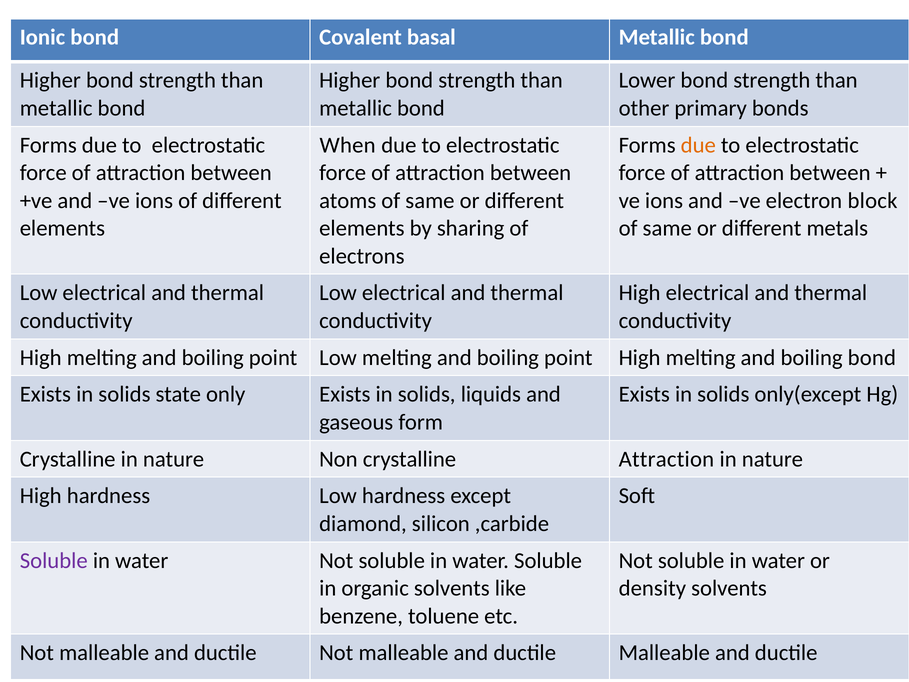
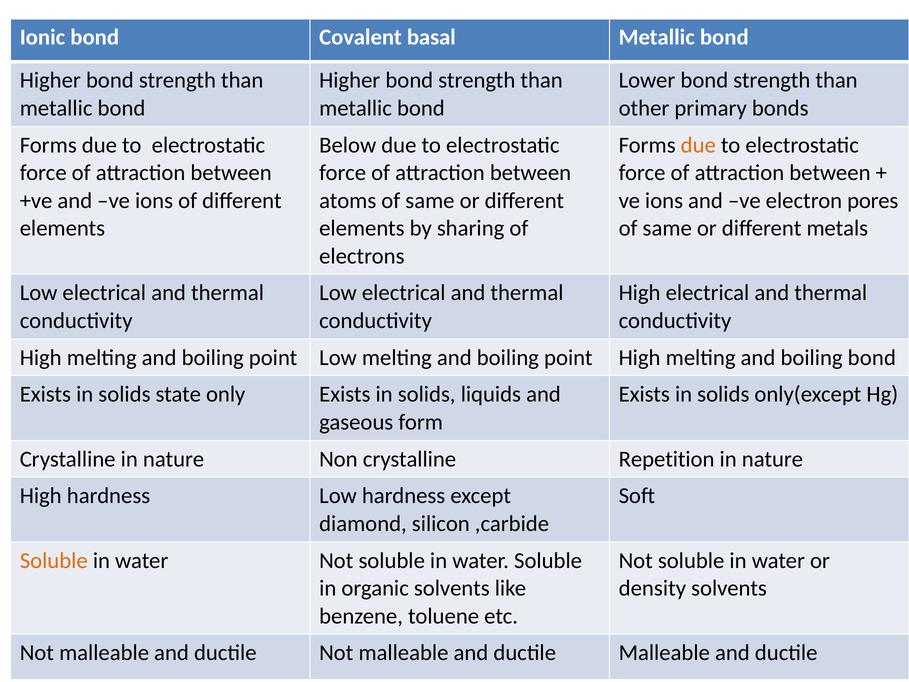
When: When -> Below
block: block -> pores
crystalline Attraction: Attraction -> Repetition
Soluble at (54, 560) colour: purple -> orange
